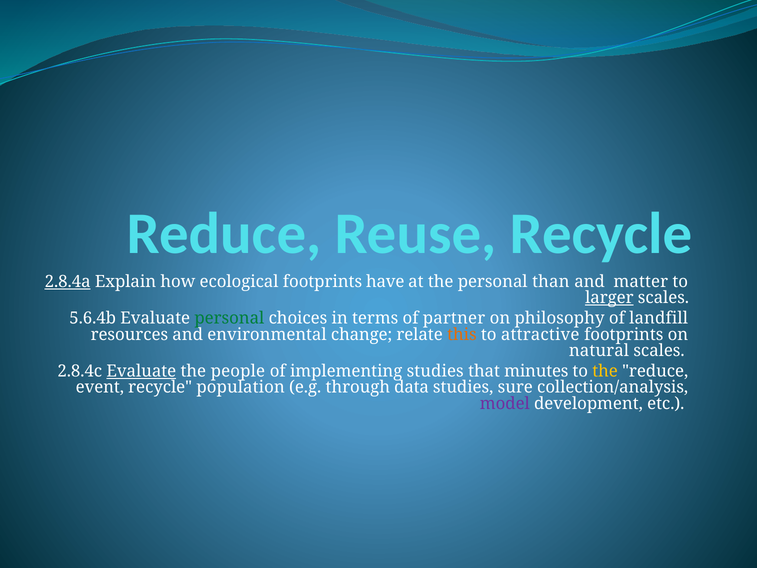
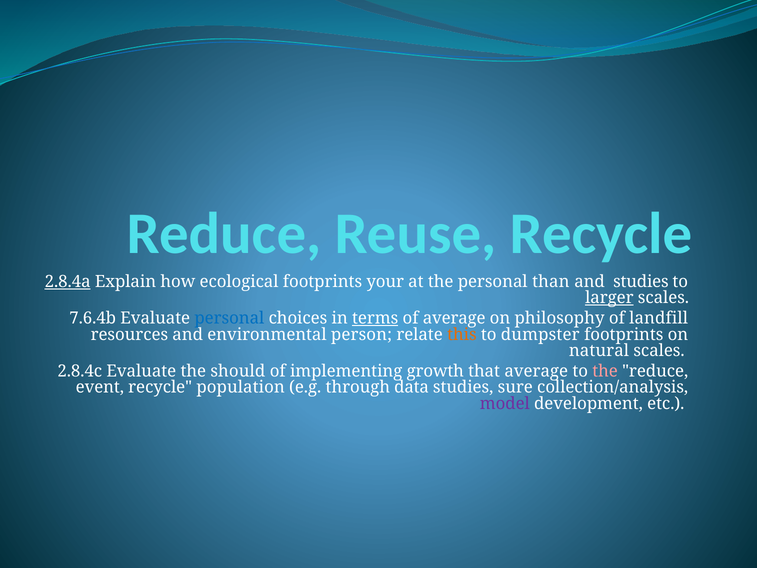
have: have -> your
and matter: matter -> studies
5.6.4b: 5.6.4b -> 7.6.4b
personal at (229, 318) colour: green -> blue
terms underline: none -> present
of partner: partner -> average
change: change -> person
attractive: attractive -> dumpster
Evaluate at (141, 371) underline: present -> none
people: people -> should
implementing studies: studies -> growth
that minutes: minutes -> average
the at (605, 371) colour: yellow -> pink
